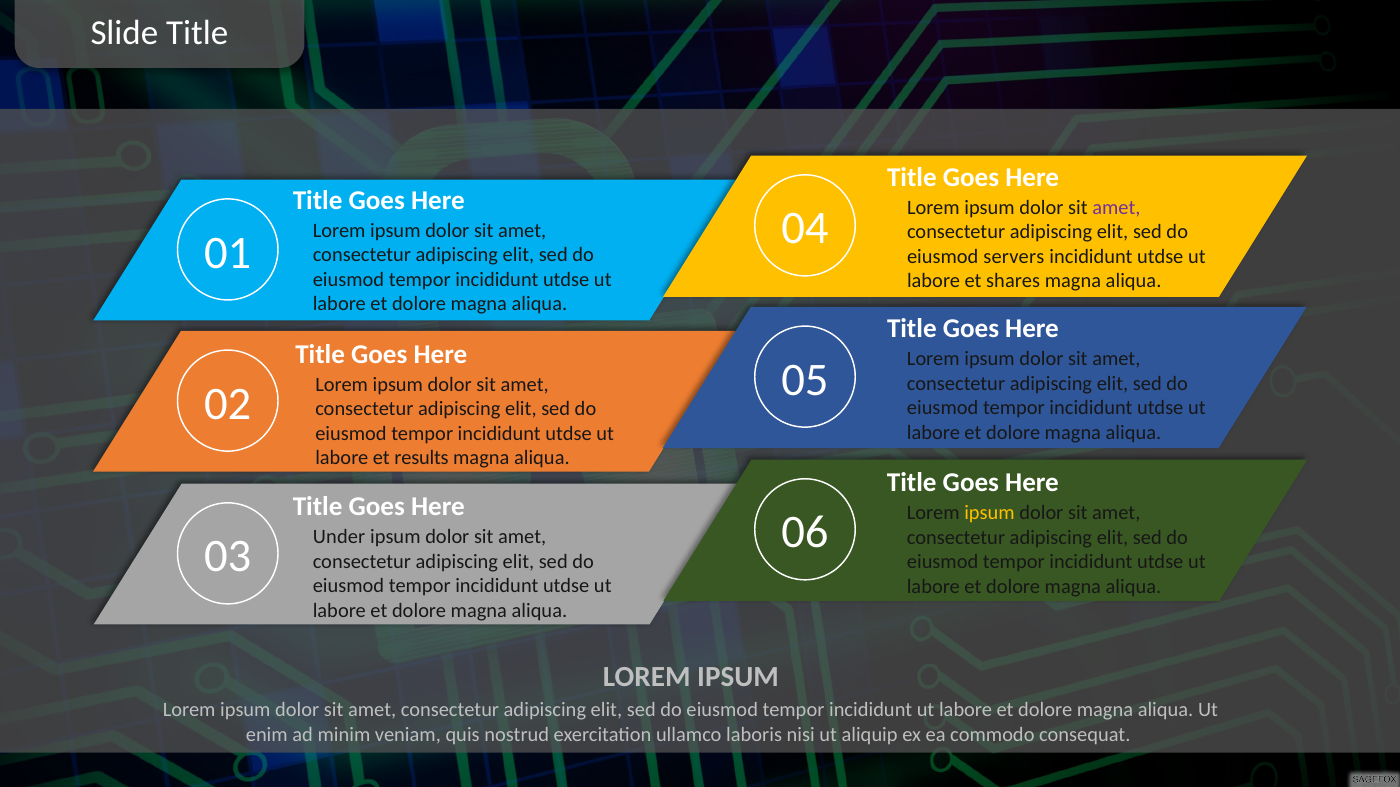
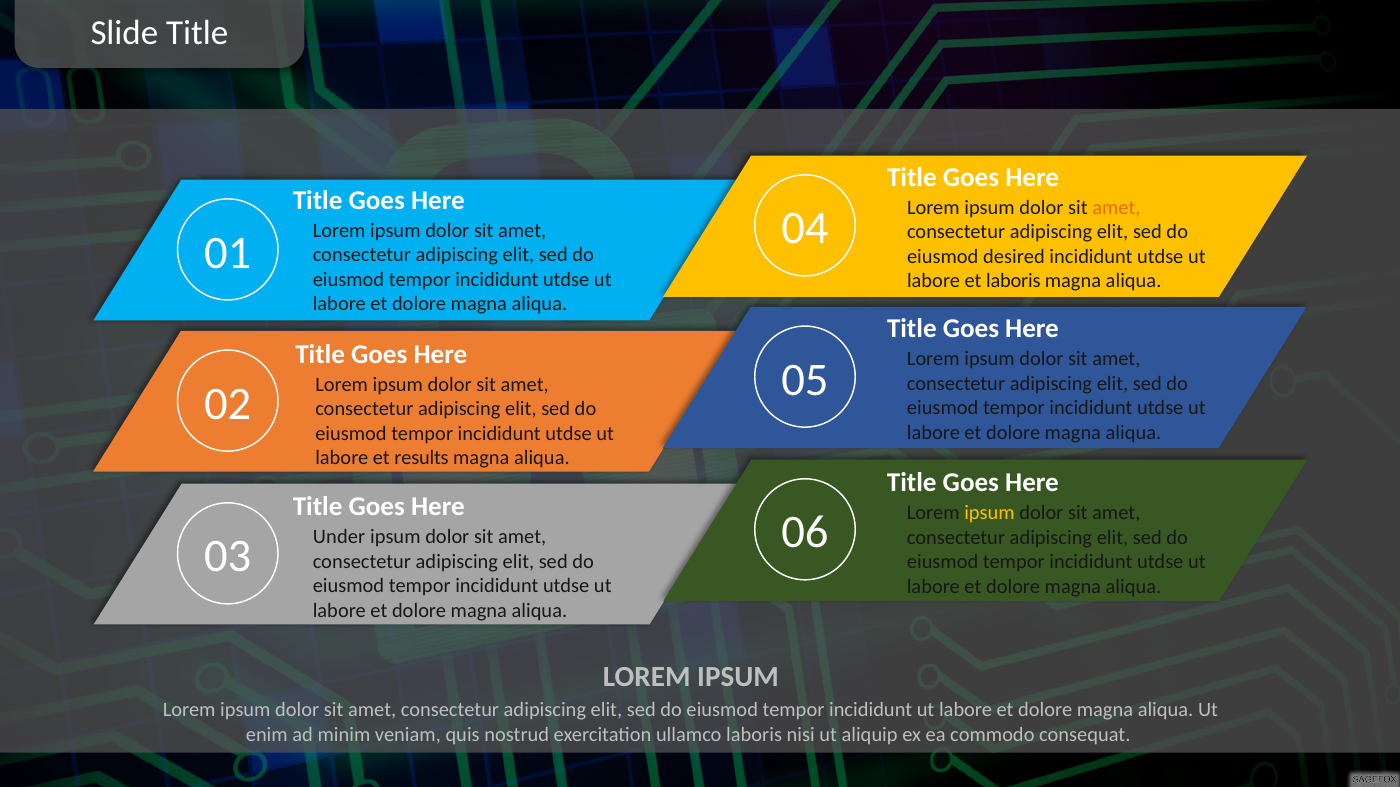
amet at (1116, 208) colour: purple -> orange
servers: servers -> desired
et shares: shares -> laboris
